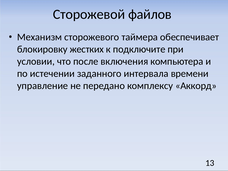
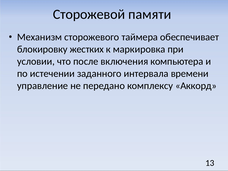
файлов: файлов -> памяти
подключите: подключите -> маркировка
